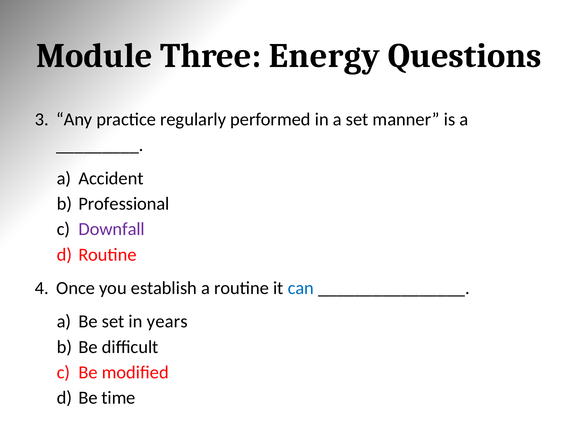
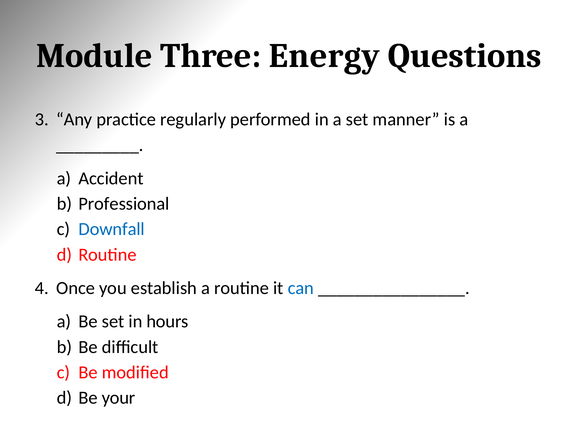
Downfall colour: purple -> blue
years: years -> hours
time: time -> your
